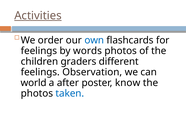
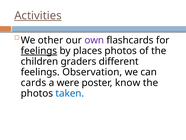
order: order -> other
own colour: blue -> purple
feelings at (39, 51) underline: none -> present
words: words -> places
world: world -> cards
after: after -> were
